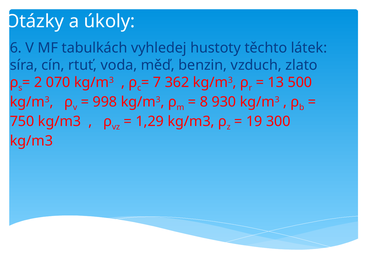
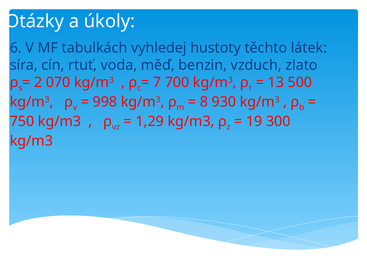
362: 362 -> 700
